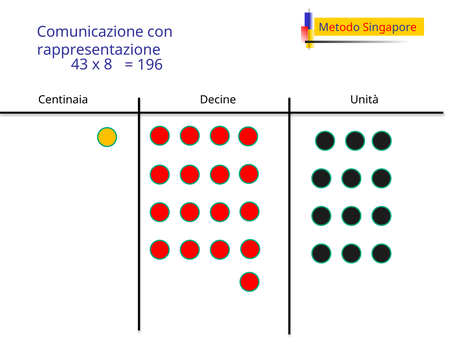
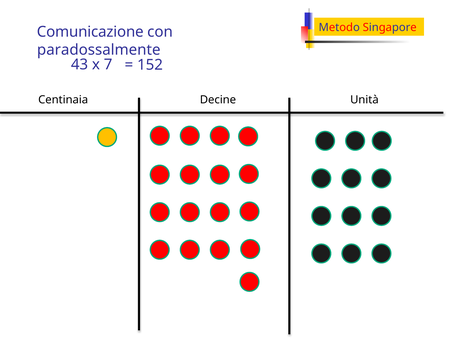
rappresentazione: rappresentazione -> paradossalmente
8: 8 -> 7
196: 196 -> 152
